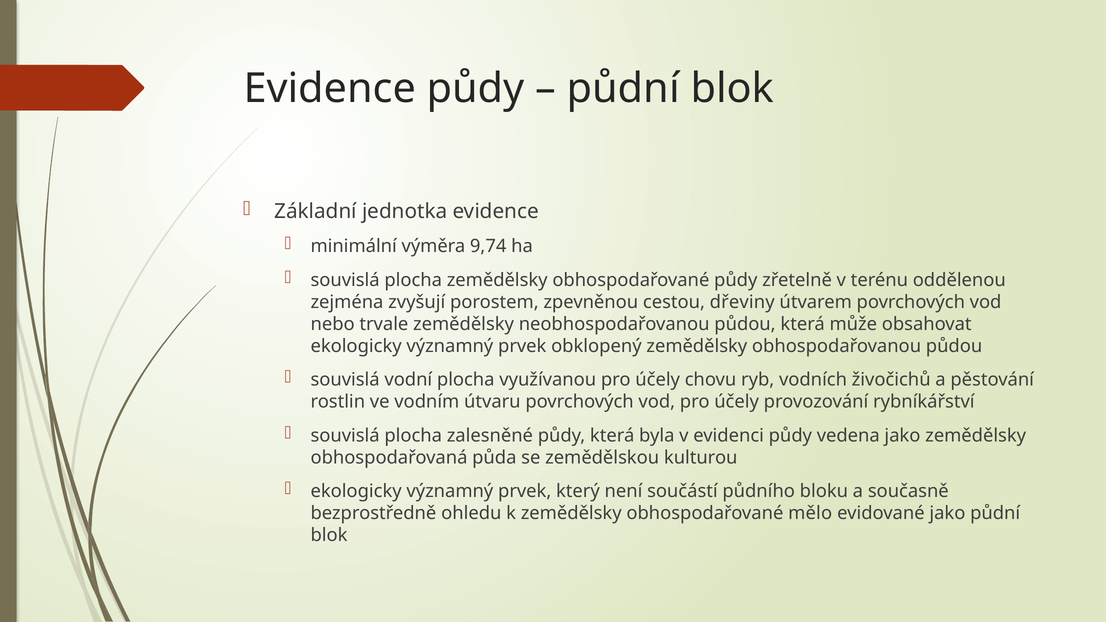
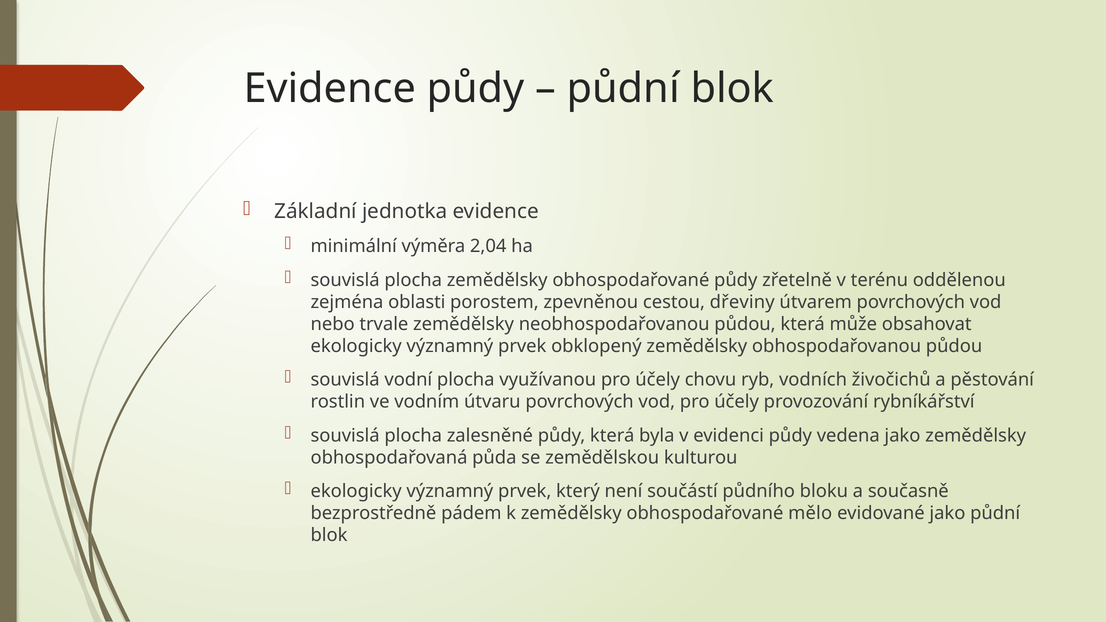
9,74: 9,74 -> 2,04
zvyšují: zvyšují -> oblasti
ohledu: ohledu -> pádem
